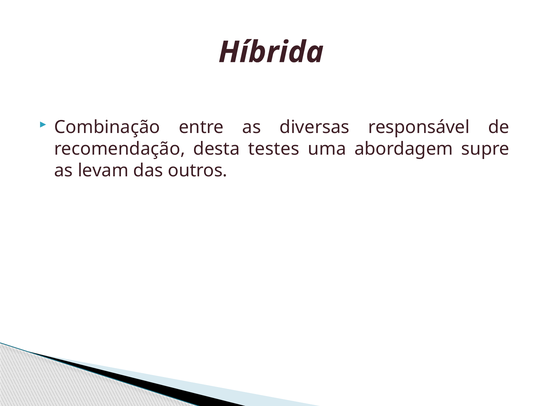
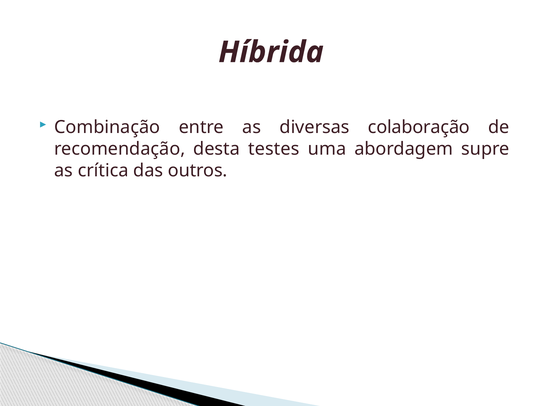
responsável: responsável -> colaboração
levam: levam -> crítica
